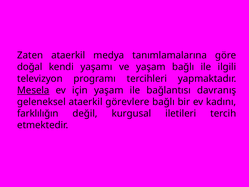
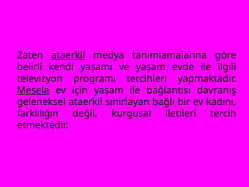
ataerkil at (68, 55) underline: none -> present
doğal: doğal -> belirli
yaşam bağlı: bağlı -> evde
görevlere: görevlere -> sınırlayan
